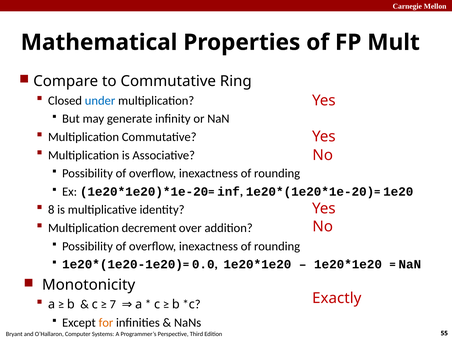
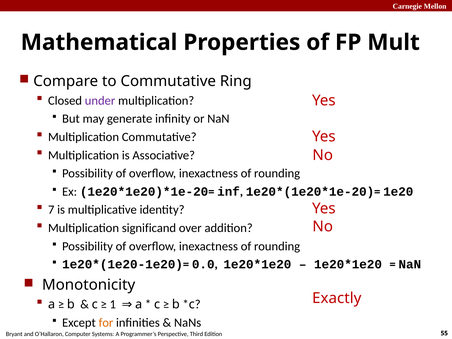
under colour: blue -> purple
8: 8 -> 7
decrement: decrement -> significand
7: 7 -> 1
